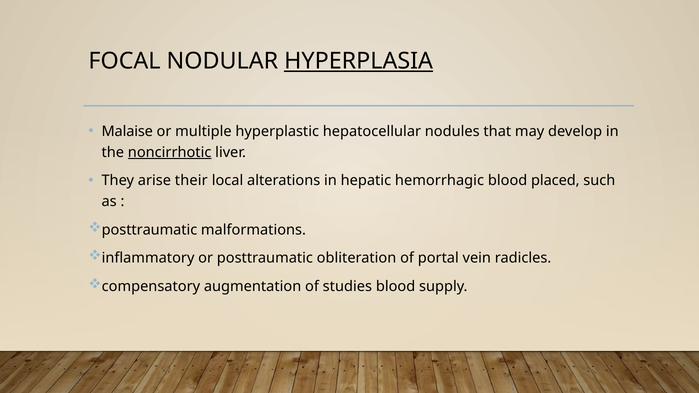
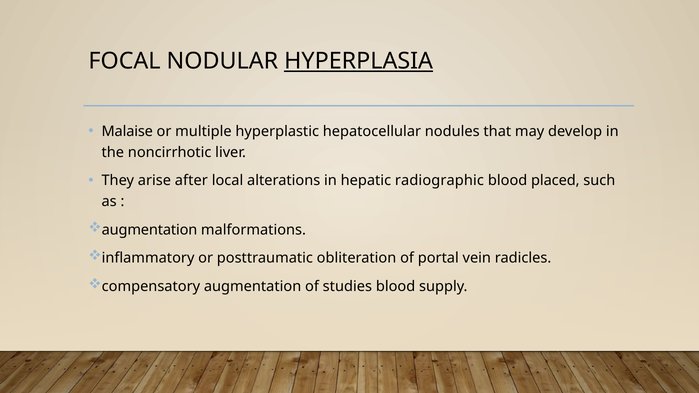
noncirrhotic underline: present -> none
their: their -> after
hemorrhagic: hemorrhagic -> radiographic
posttraumatic at (149, 230): posttraumatic -> augmentation
